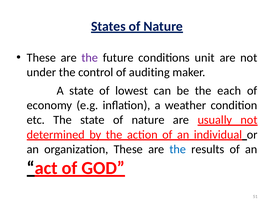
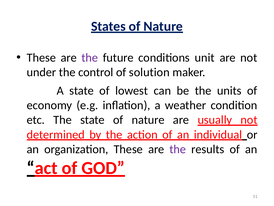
auditing: auditing -> solution
each: each -> units
the at (178, 149) colour: blue -> purple
